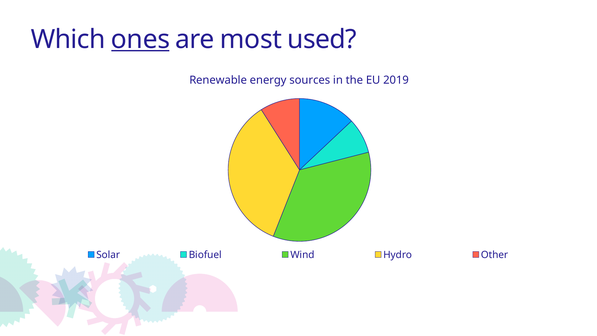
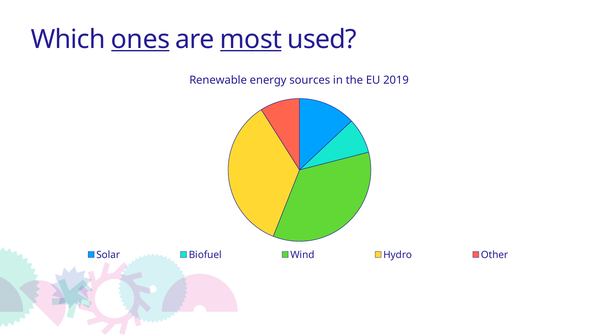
most underline: none -> present
